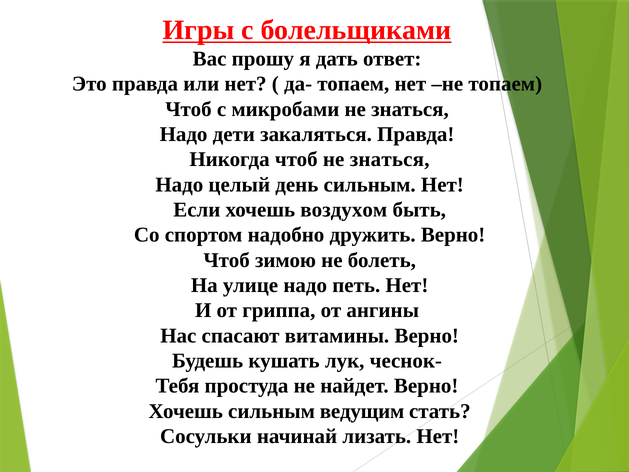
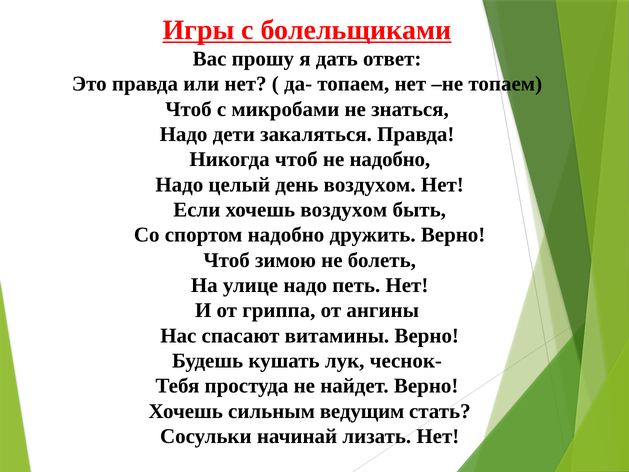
чтоб не знаться: знаться -> надобно
день сильным: сильным -> воздухом
